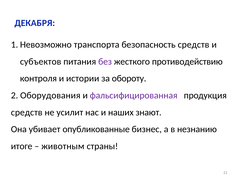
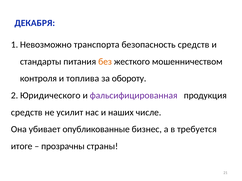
субъектов: субъектов -> стандарты
без colour: purple -> orange
противодействию: противодействию -> мошенничеством
истории: истории -> топлива
Оборудования: Оборудования -> Юридического
знают: знают -> числе
незнанию: незнанию -> требуется
животным: животным -> прозрачны
